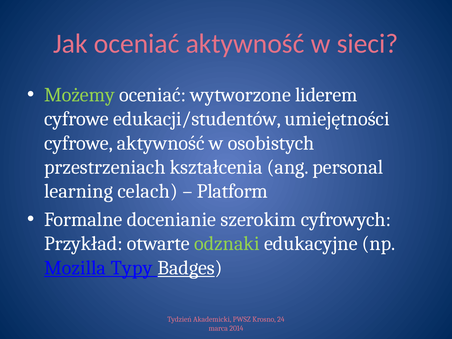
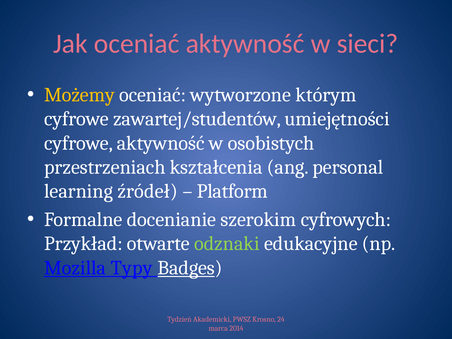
Możemy colour: light green -> yellow
liderem: liderem -> którym
edukacji/studentów: edukacji/studentów -> zawartej/studentów
celach: celach -> źródeł
